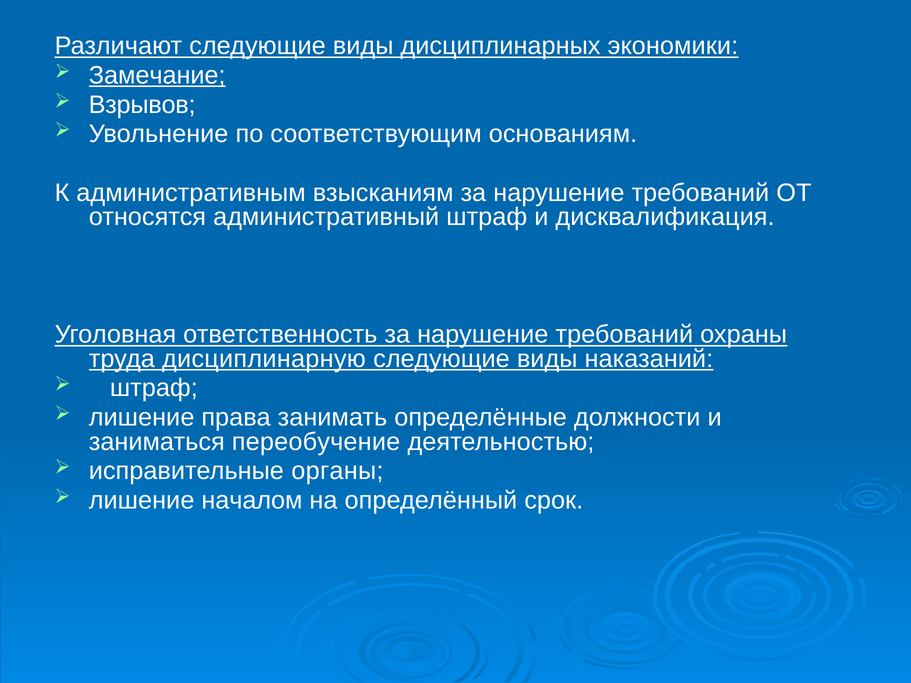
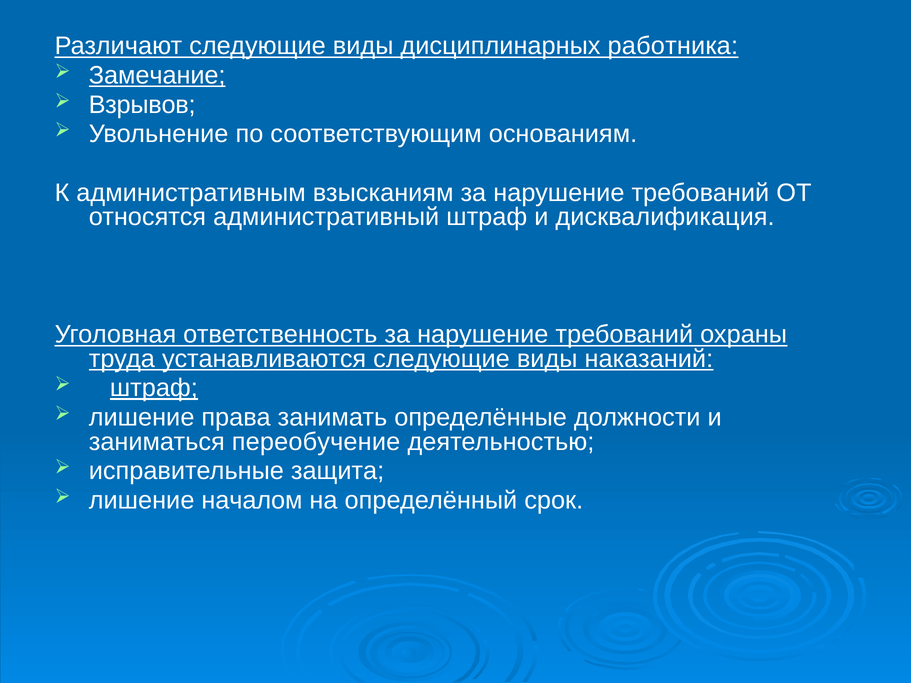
экономики: экономики -> работника
дисциплинарную: дисциплинарную -> устанавливаются
штраф at (154, 388) underline: none -> present
органы: органы -> защита
